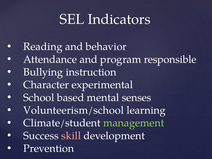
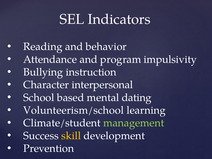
responsible: responsible -> impulsivity
experimental: experimental -> interpersonal
senses: senses -> dating
skill colour: pink -> yellow
